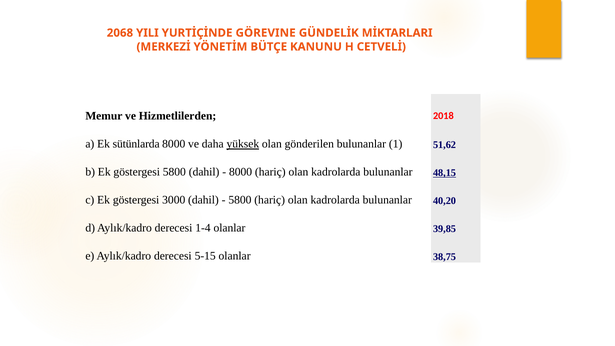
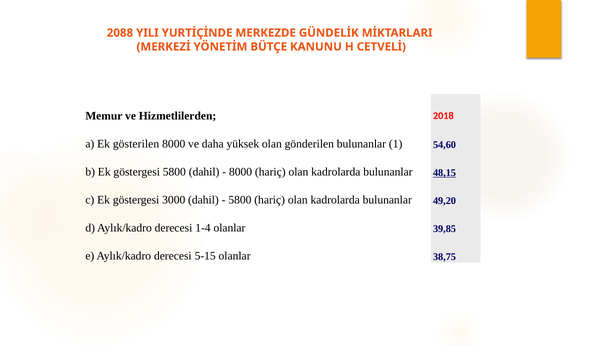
2068: 2068 -> 2088
GÖREVINE: GÖREVINE -> MERKEZDE
sütünlarda: sütünlarda -> gösterilen
yüksek underline: present -> none
51,62: 51,62 -> 54,60
40,20: 40,20 -> 49,20
